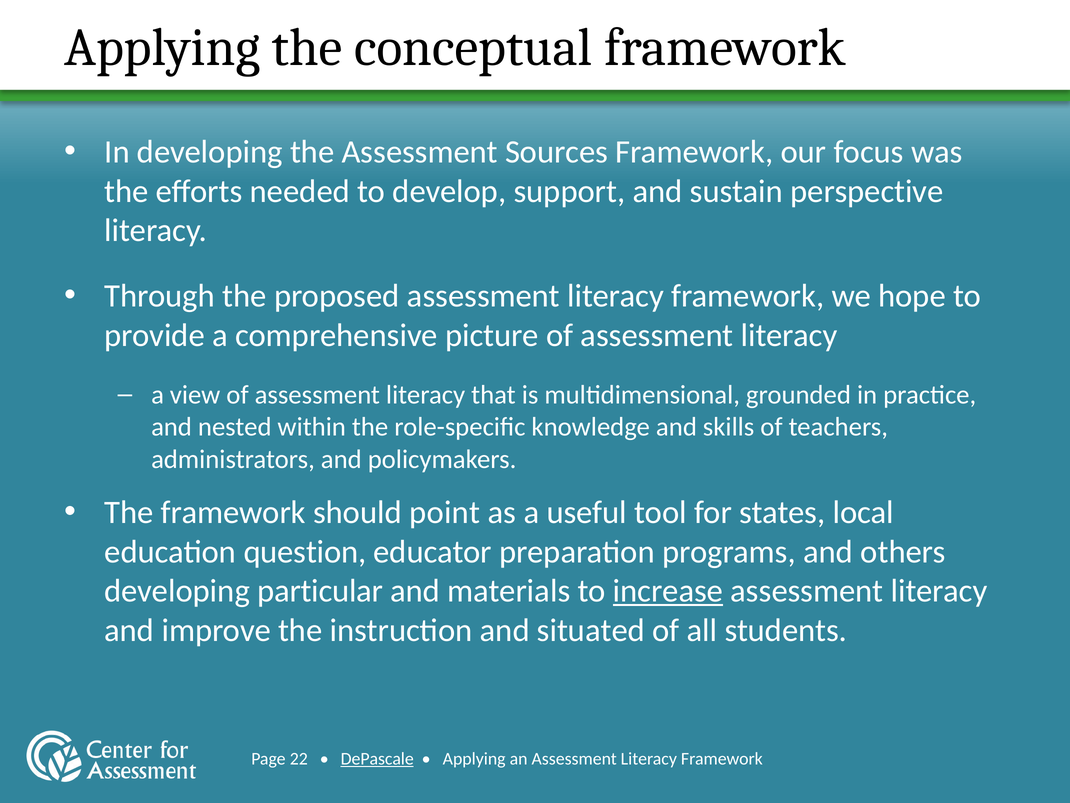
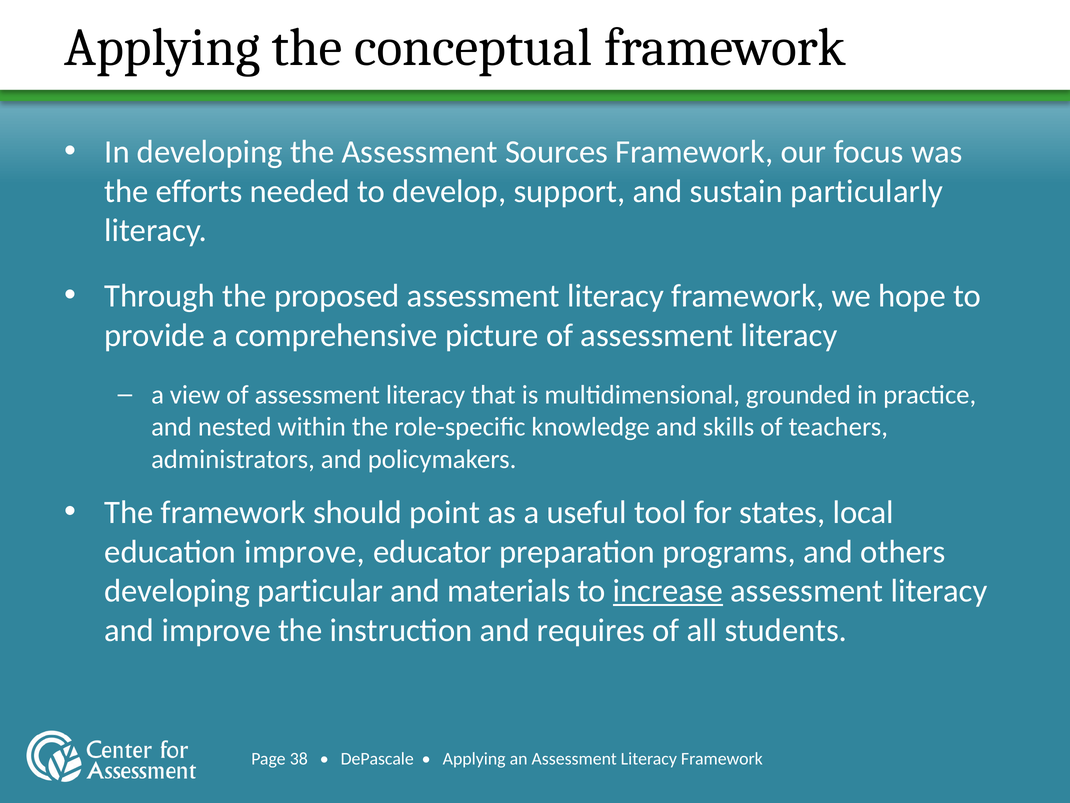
perspective: perspective -> particularly
education question: question -> improve
situated: situated -> requires
22: 22 -> 38
DePascale underline: present -> none
